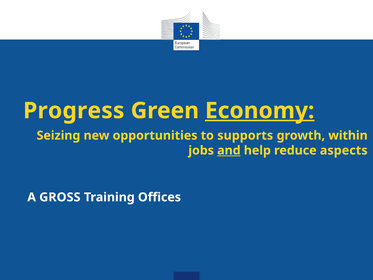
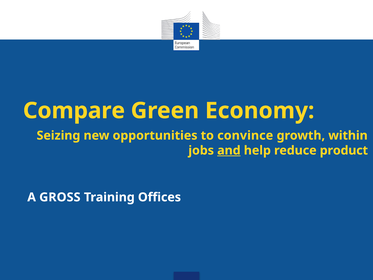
Progress: Progress -> Compare
Economy underline: present -> none
supports: supports -> convince
aspects: aspects -> product
